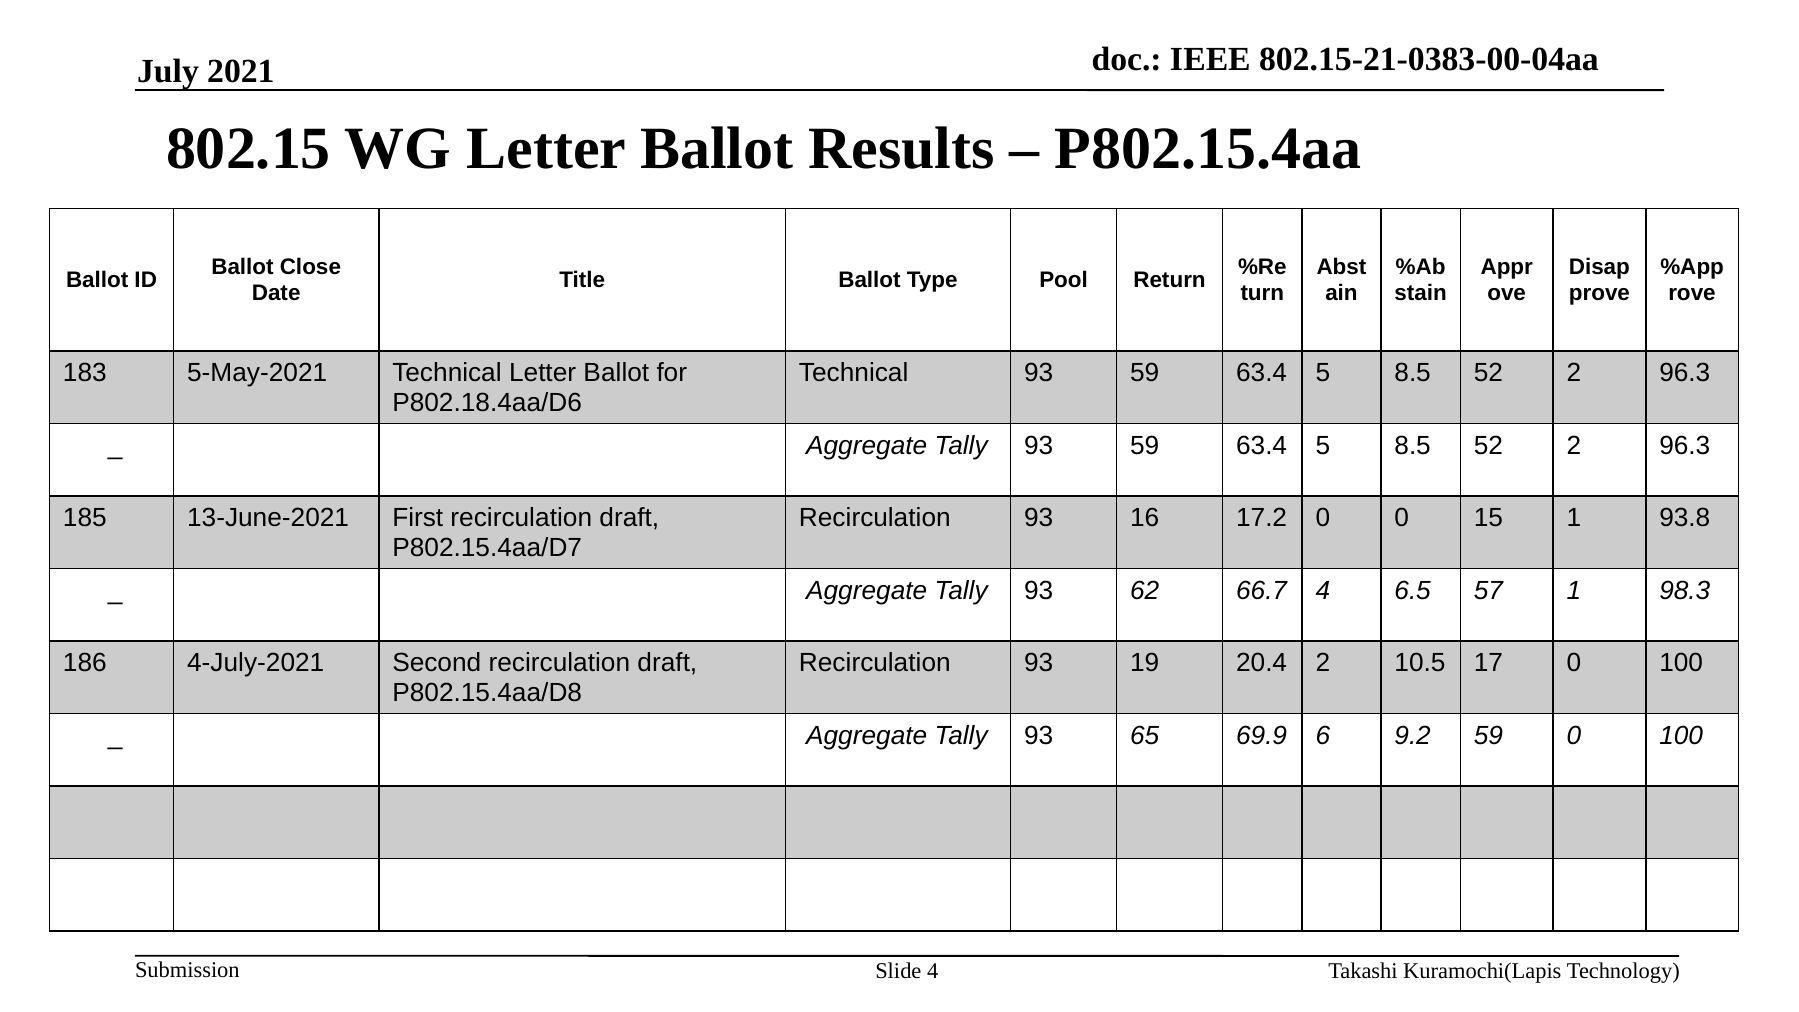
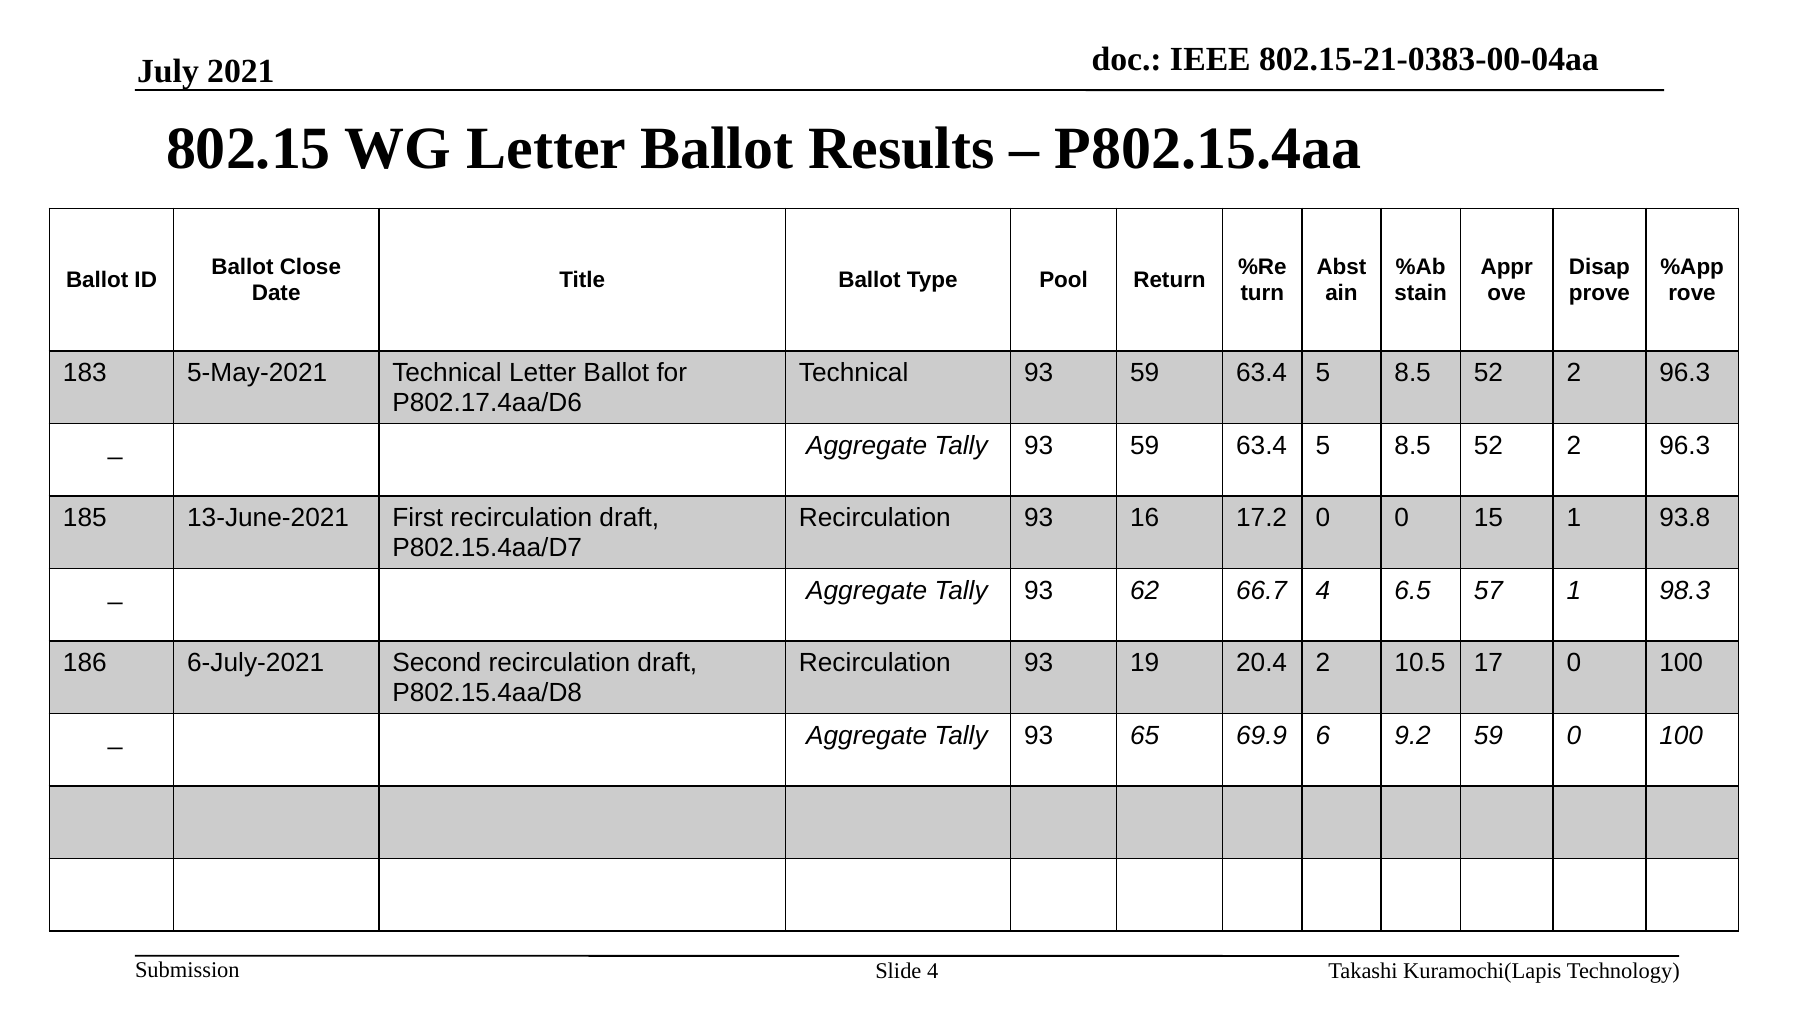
P802.18.4aa/D6: P802.18.4aa/D6 -> P802.17.4aa/D6
4-July-2021: 4-July-2021 -> 6-July-2021
